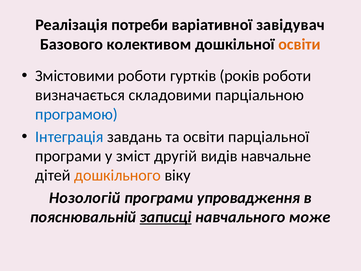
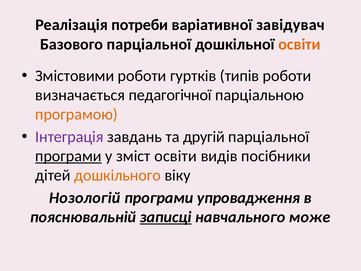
Базового колективом: колективом -> парціальної
років: років -> типів
складовими: складовими -> педагогічної
програмою colour: blue -> orange
Інтеграція colour: blue -> purple
та освіти: освіти -> другій
програми at (68, 156) underline: none -> present
зміст другій: другій -> освіти
навчальне: навчальне -> посібники
